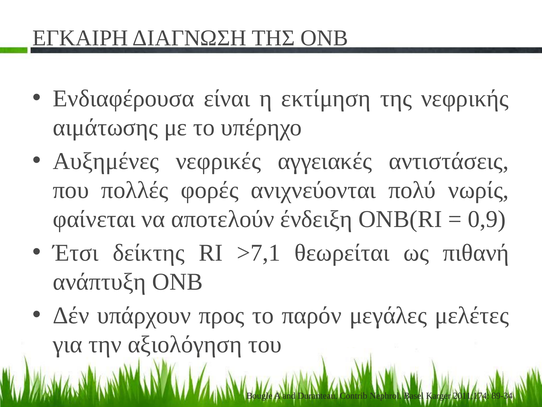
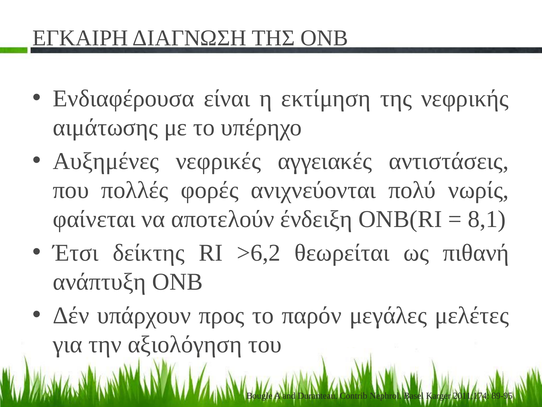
0,9: 0,9 -> 8,1
>7,1: >7,1 -> >6,2
89-34: 89-34 -> 89-95
